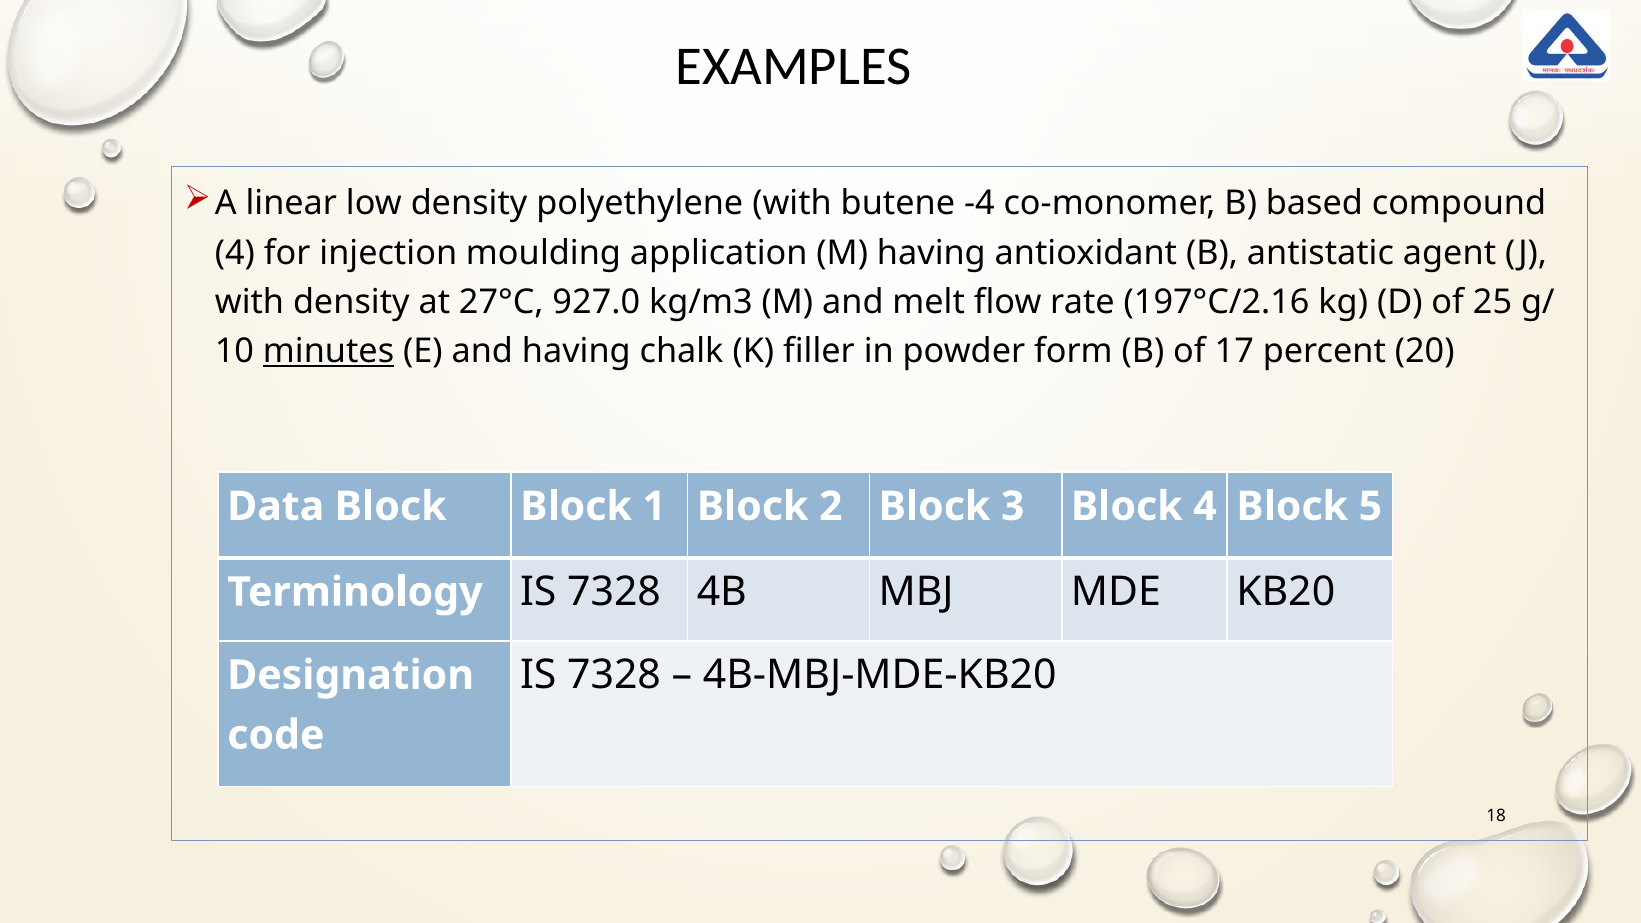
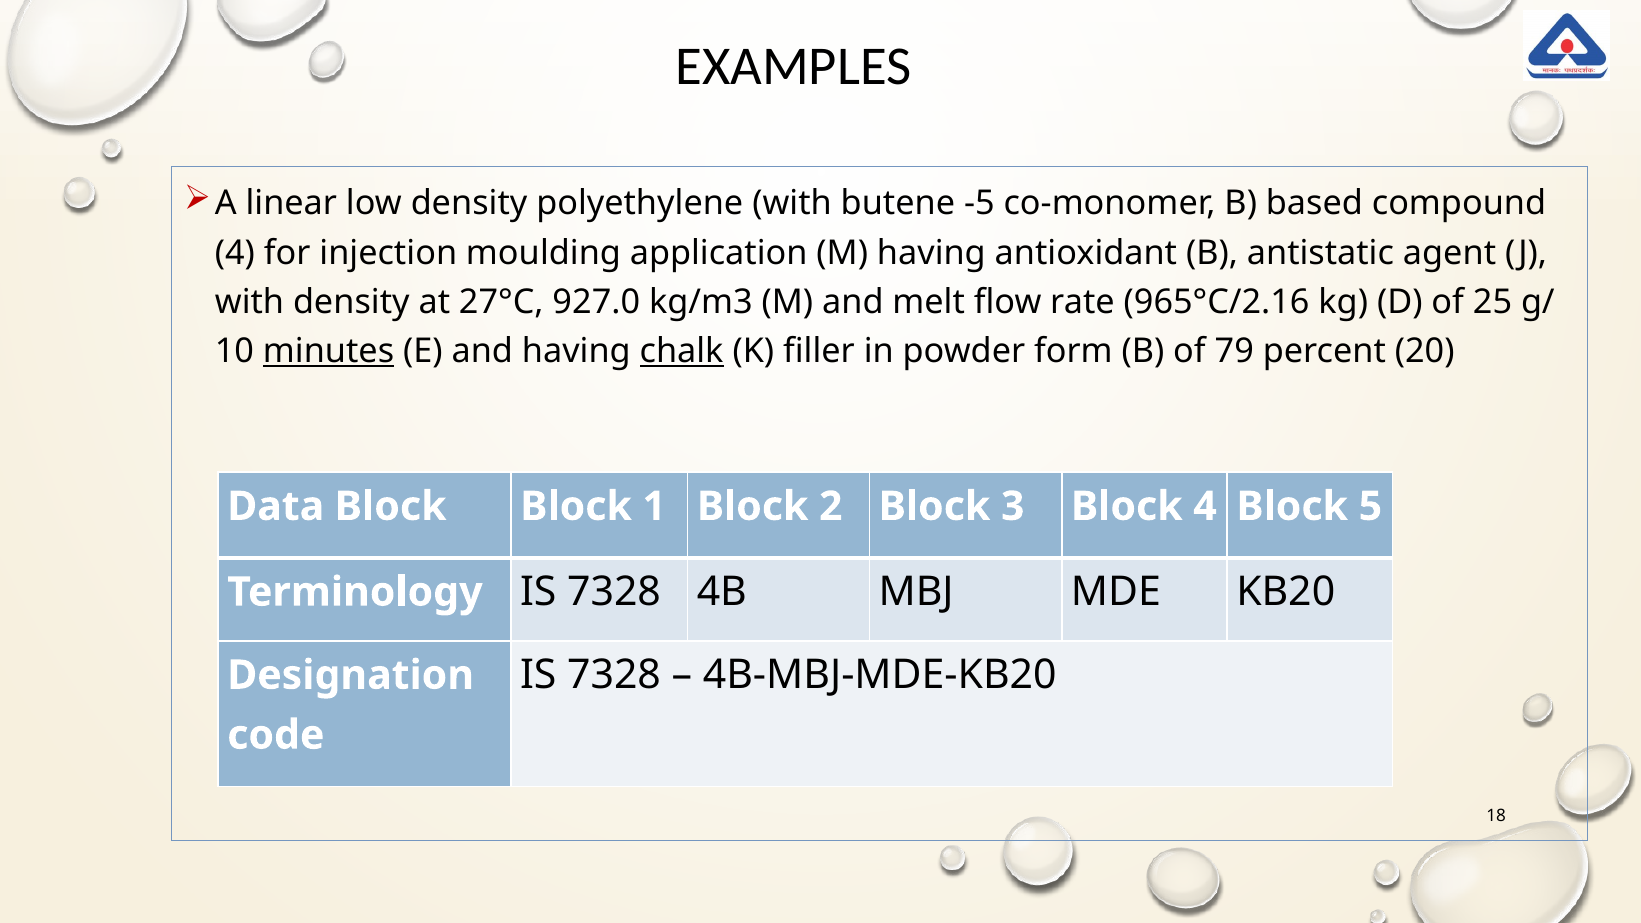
-4: -4 -> -5
197°C/2.16: 197°C/2.16 -> 965°C/2.16
chalk underline: none -> present
17: 17 -> 79
